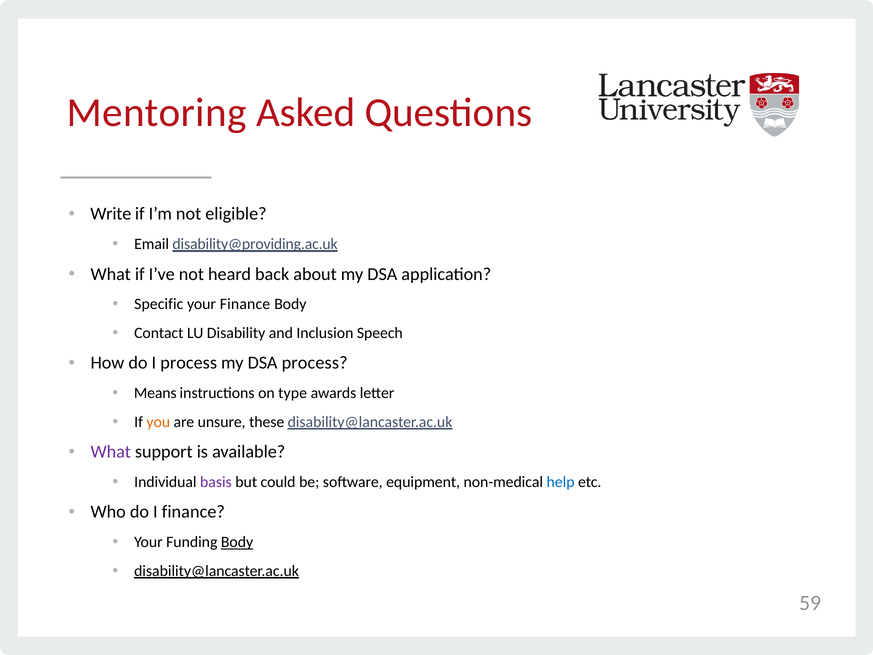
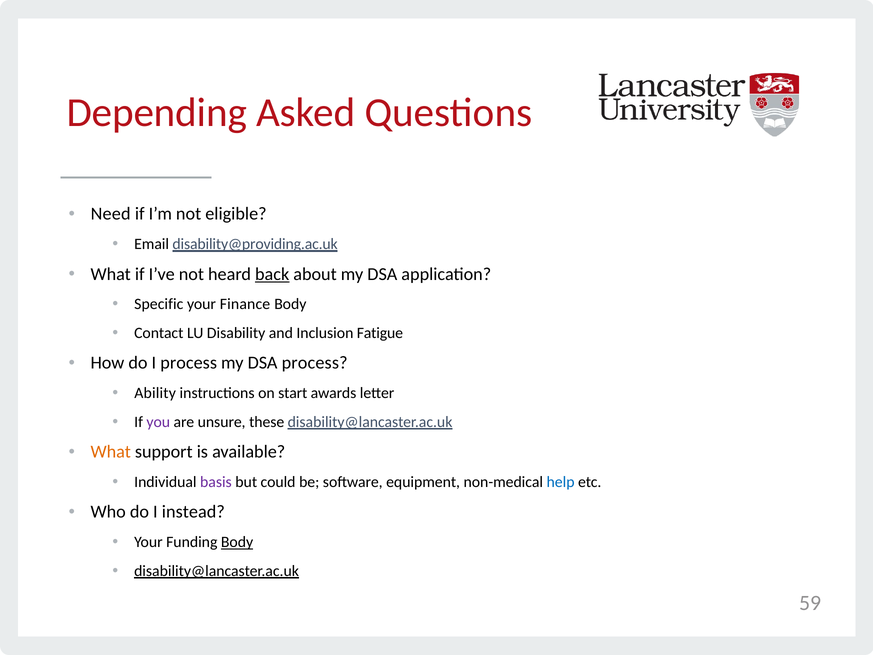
Mentoring: Mentoring -> Depending
Write: Write -> Need
back underline: none -> present
Speech: Speech -> Fatigue
Means: Means -> Ability
type: type -> start
you colour: orange -> purple
What at (111, 452) colour: purple -> orange
I finance: finance -> instead
